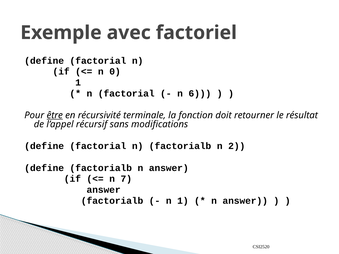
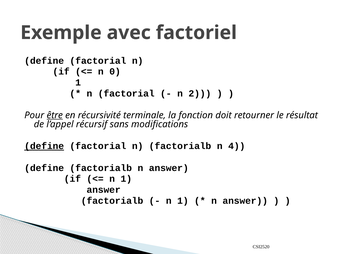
6: 6 -> 2
define at (44, 146) underline: none -> present
2: 2 -> 4
7 at (126, 179): 7 -> 1
